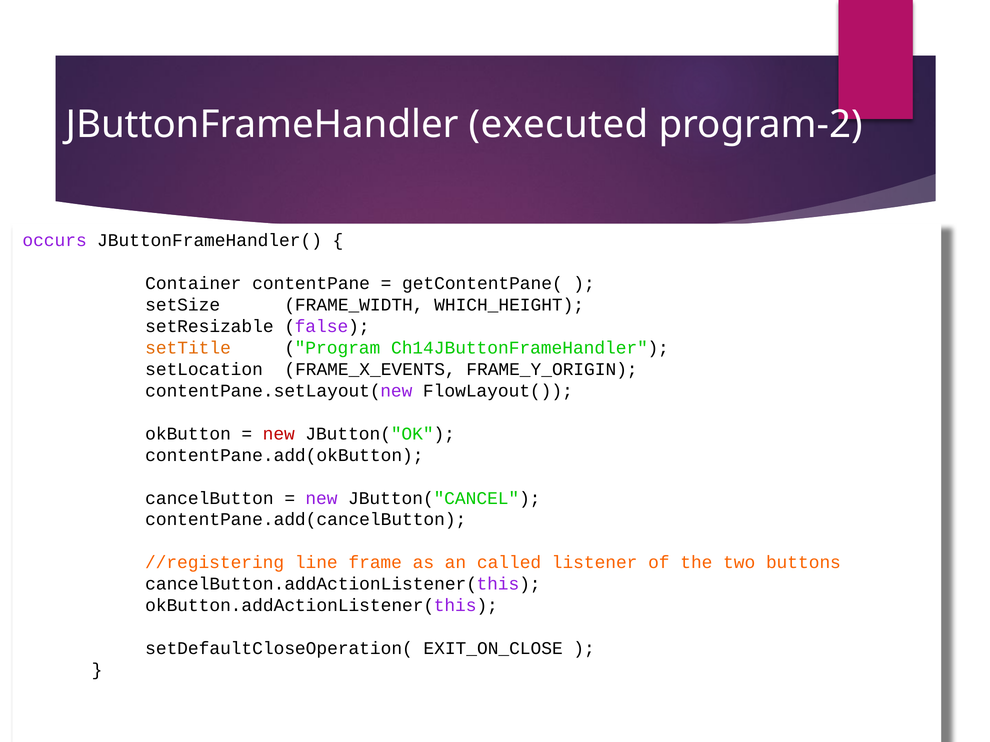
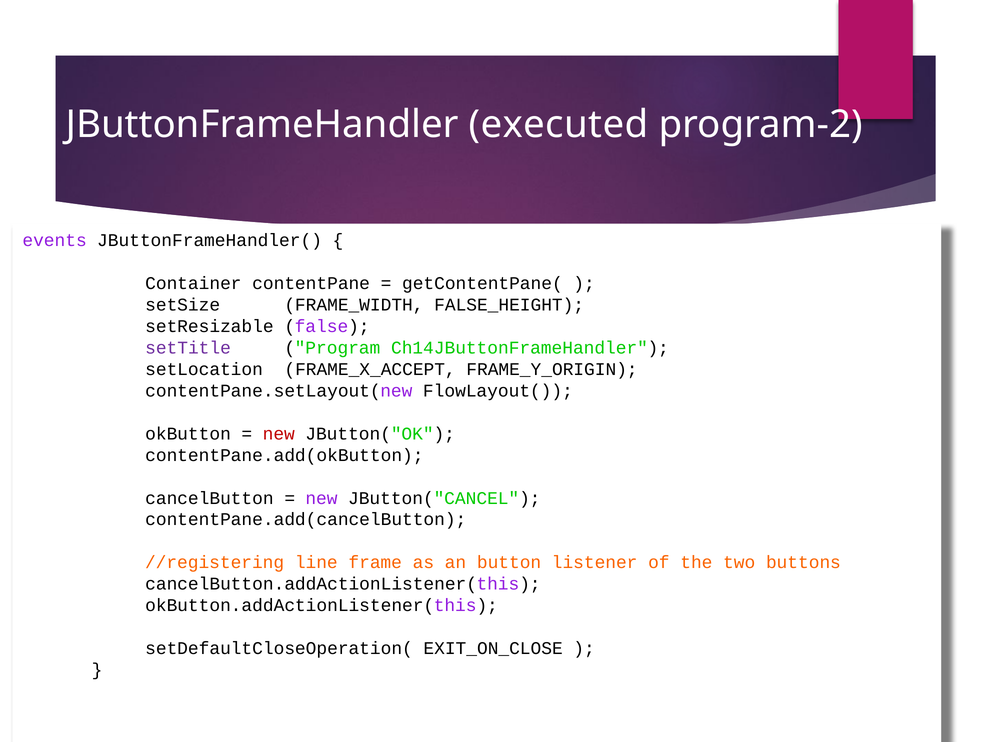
occurs: occurs -> events
WHICH_HEIGHT: WHICH_HEIGHT -> FALSE_HEIGHT
setTitle colour: orange -> purple
FRAME_X_EVENTS: FRAME_X_EVENTS -> FRAME_X_ACCEPT
called: called -> button
